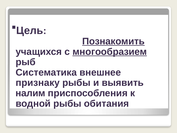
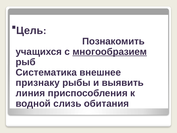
Познакомить underline: present -> none
налим: налим -> линия
водной рыбы: рыбы -> слизь
